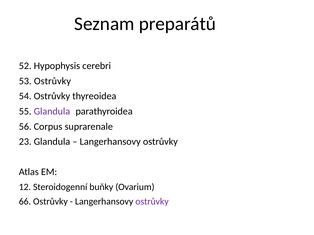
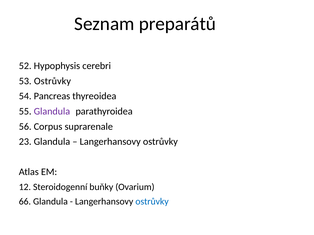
54 Ostrůvky: Ostrůvky -> Pancreas
66 Ostrůvky: Ostrůvky -> Glandula
ostrůvky at (152, 202) colour: purple -> blue
